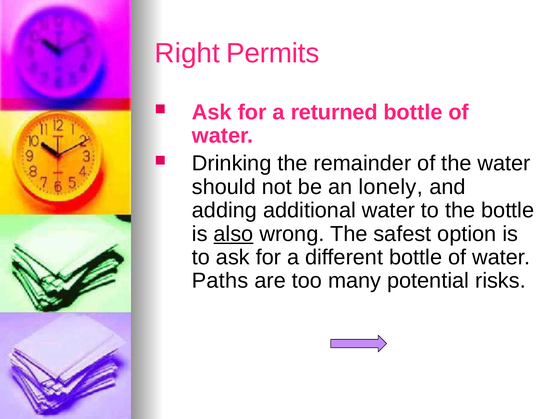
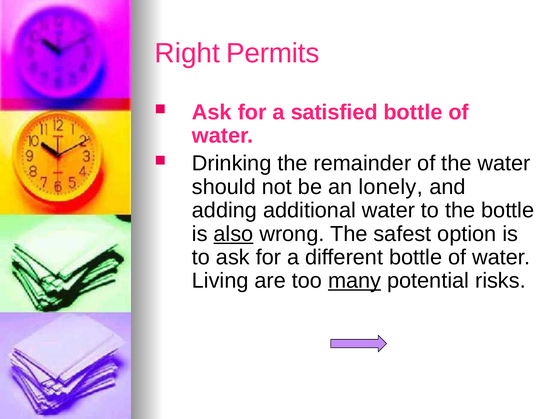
returned: returned -> satisfied
Paths: Paths -> Living
many underline: none -> present
